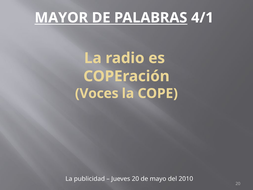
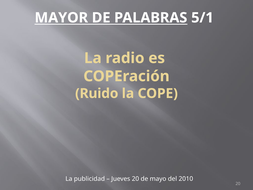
4/1: 4/1 -> 5/1
Voces: Voces -> Ruido
